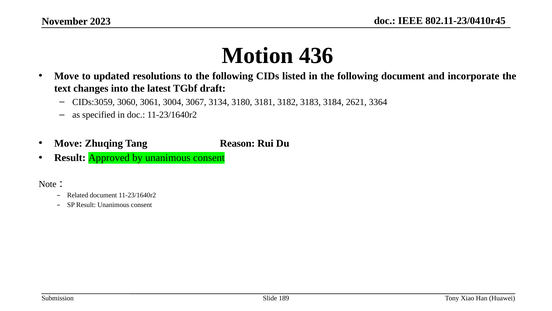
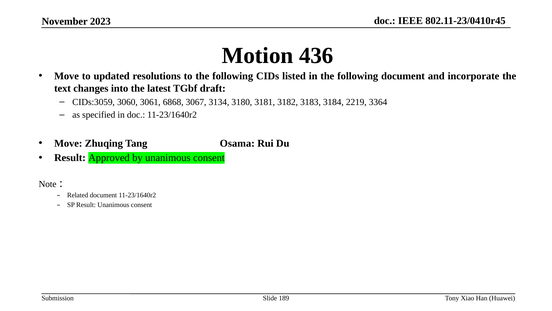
3004: 3004 -> 6868
2621: 2621 -> 2219
Reason: Reason -> Osama
